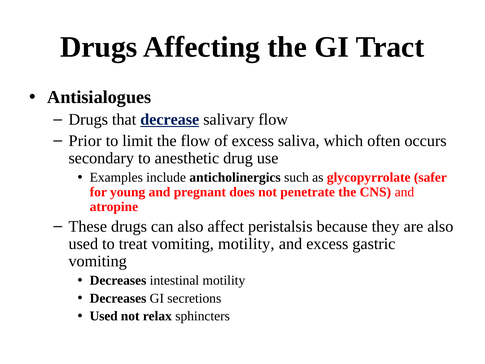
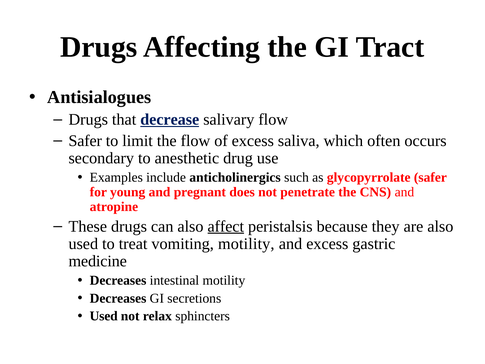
Prior at (85, 141): Prior -> Safer
affect underline: none -> present
vomiting at (98, 261): vomiting -> medicine
